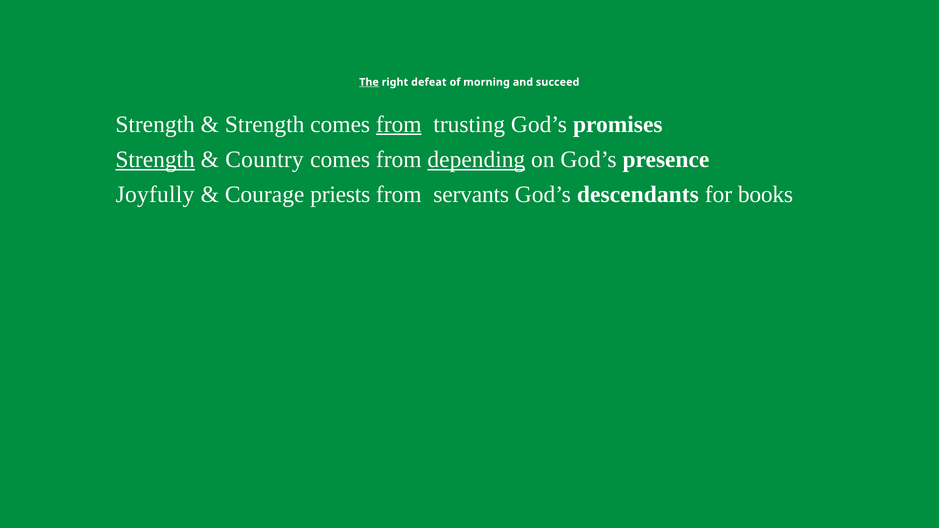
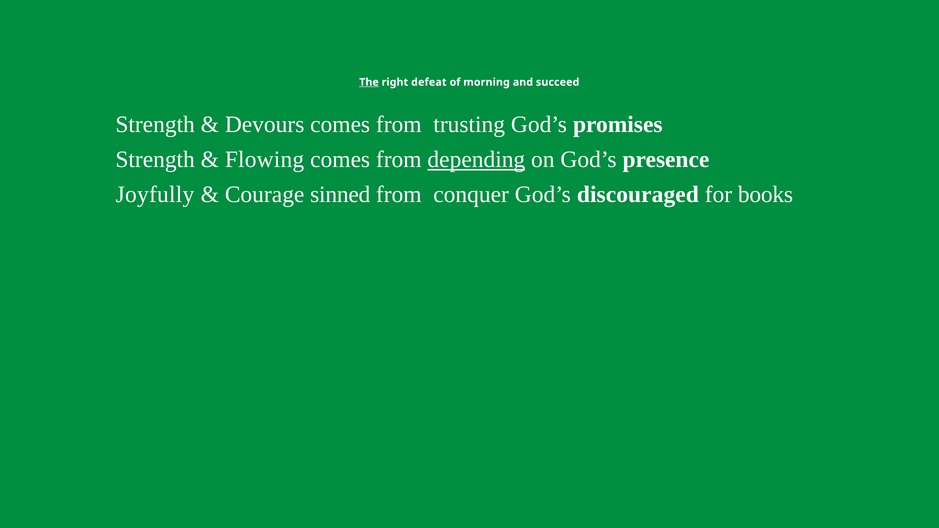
Strength at (265, 124): Strength -> Devours
from at (399, 124) underline: present -> none
Strength at (155, 160) underline: present -> none
Country: Country -> Flowing
priests: priests -> sinned
servants: servants -> conquer
descendants: descendants -> discouraged
